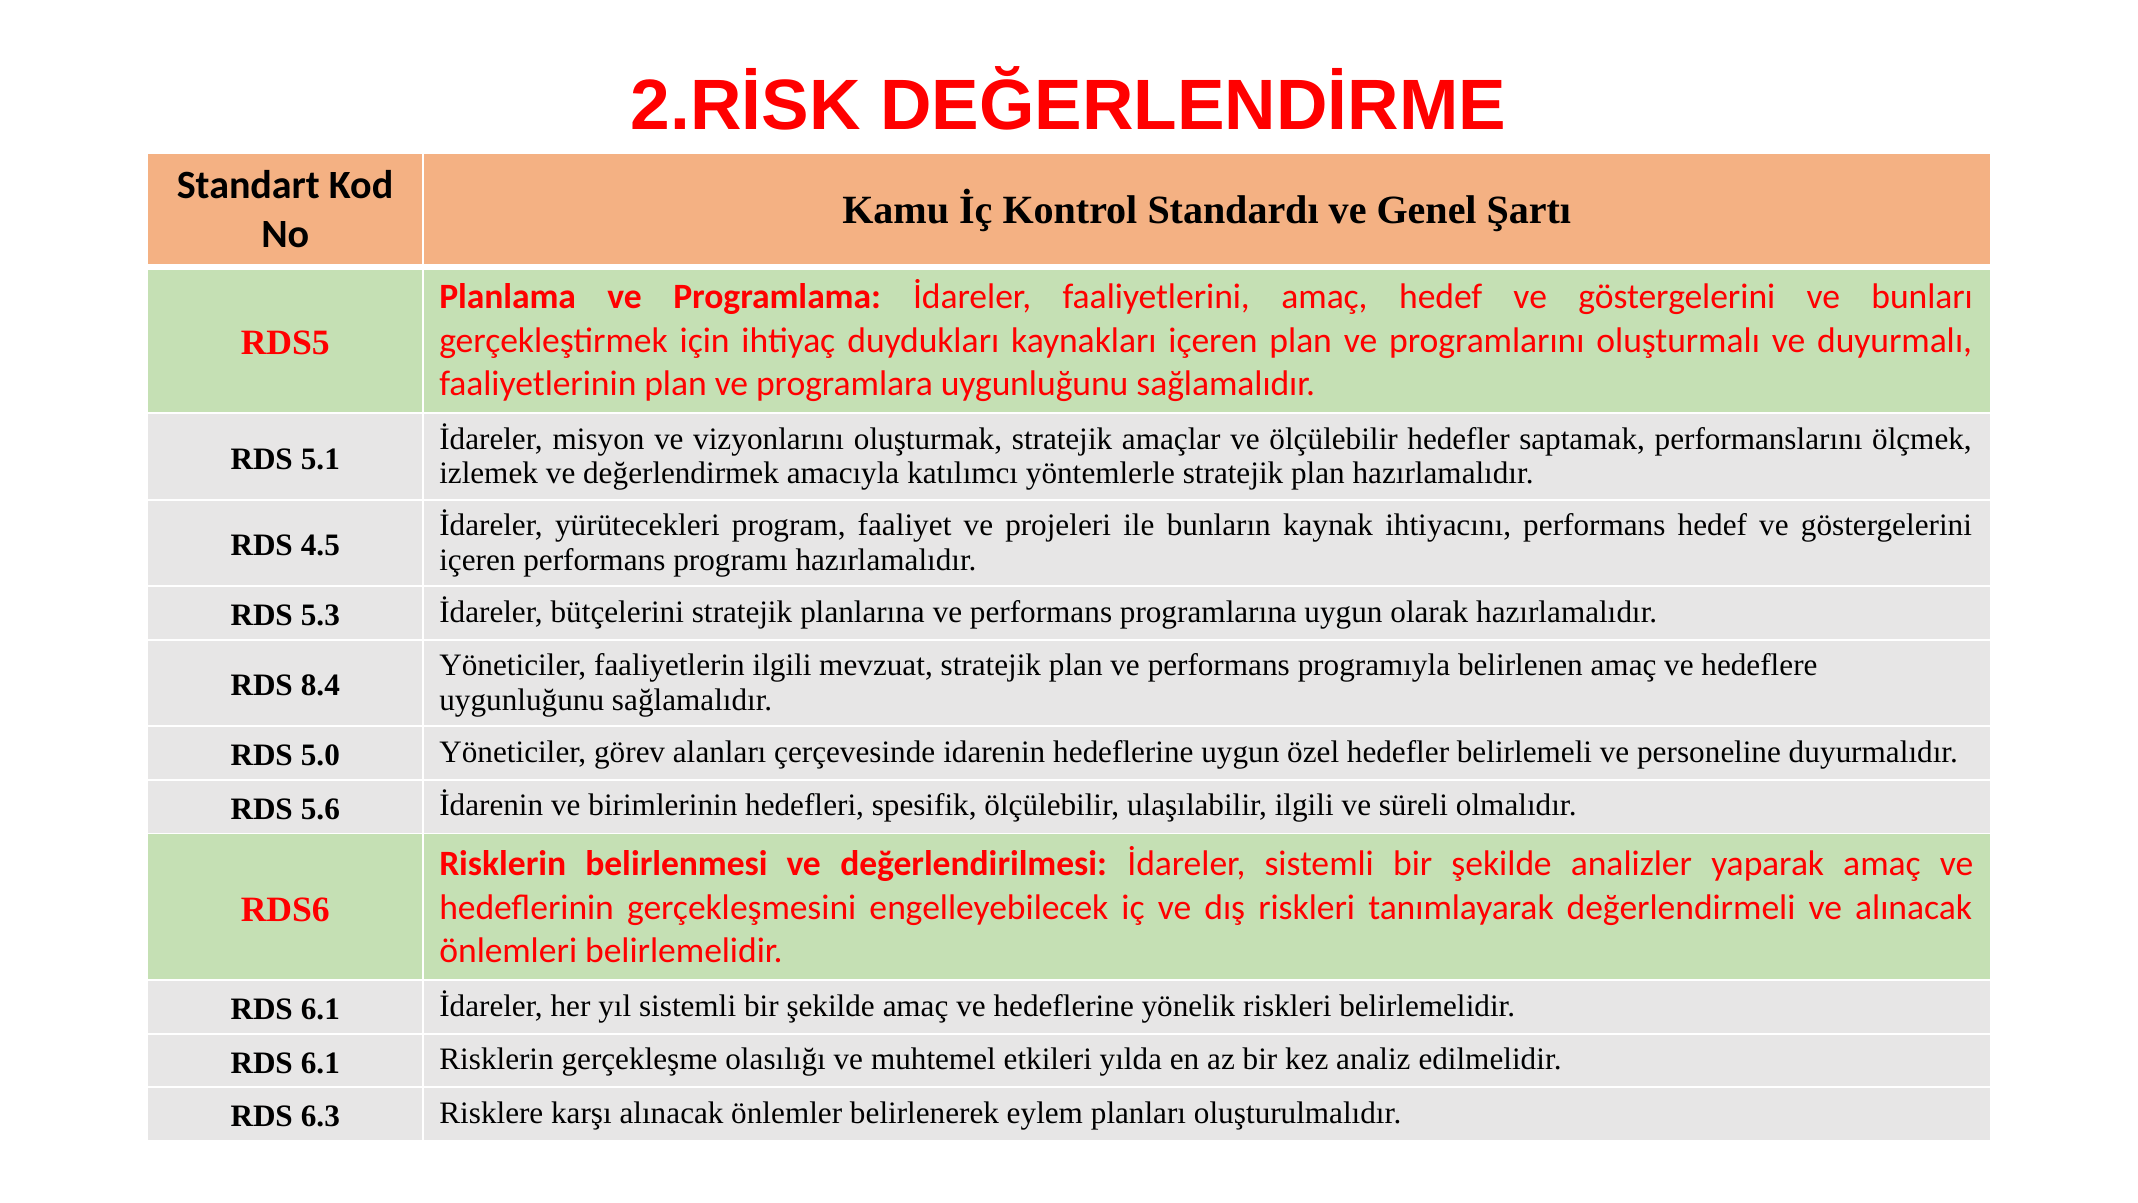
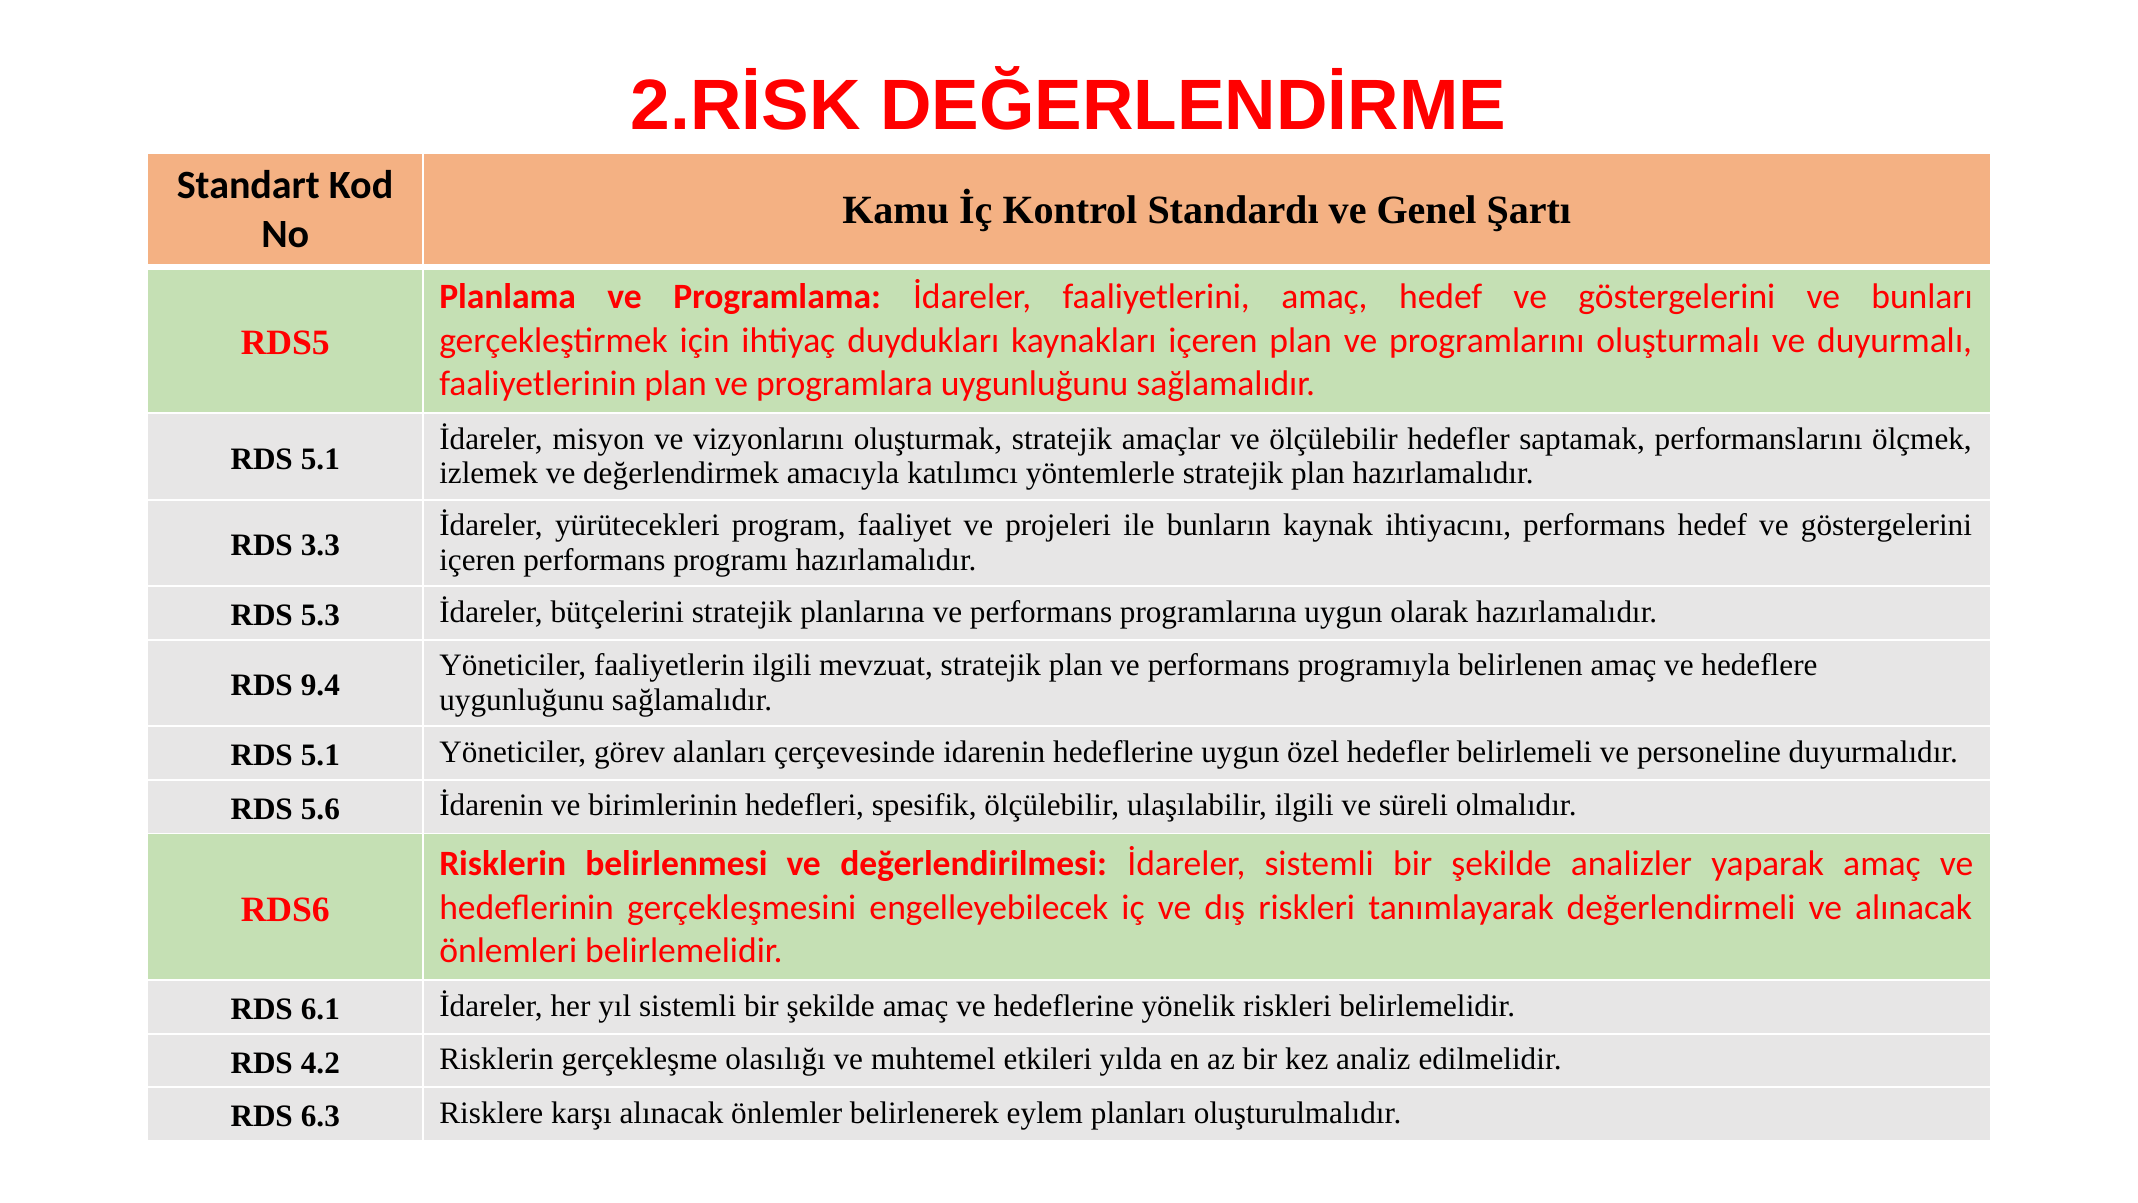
4.5: 4.5 -> 3.3
8.4: 8.4 -> 9.4
5.0 at (320, 755): 5.0 -> 5.1
6.1 at (320, 1063): 6.1 -> 4.2
